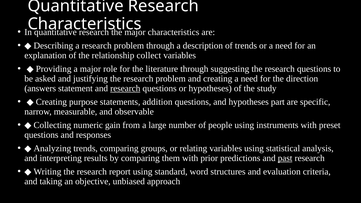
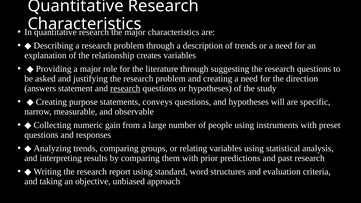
collect: collect -> creates
addition: addition -> conveys
part: part -> will
past underline: present -> none
